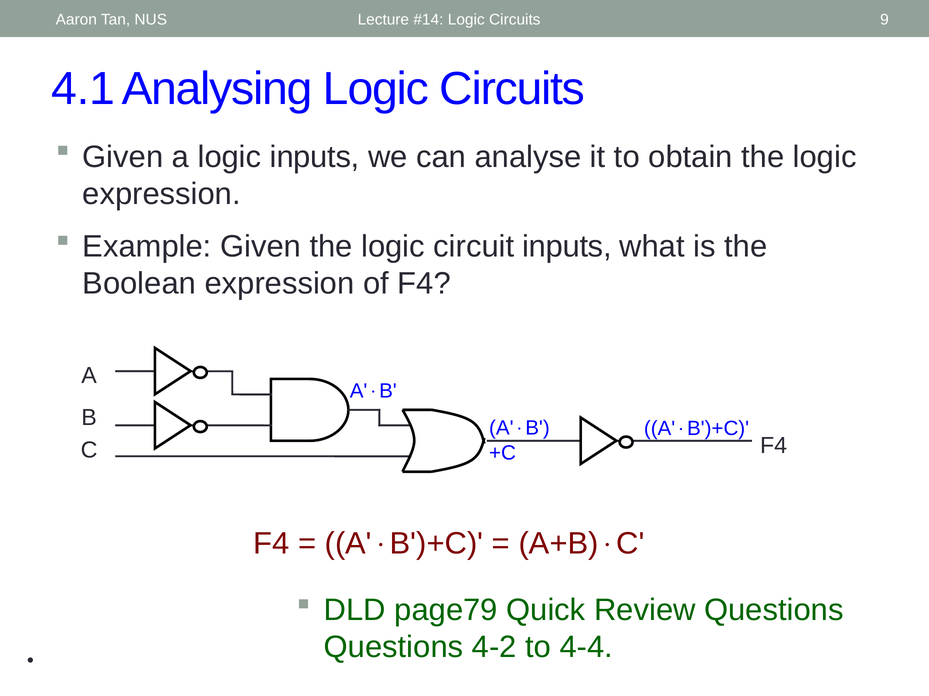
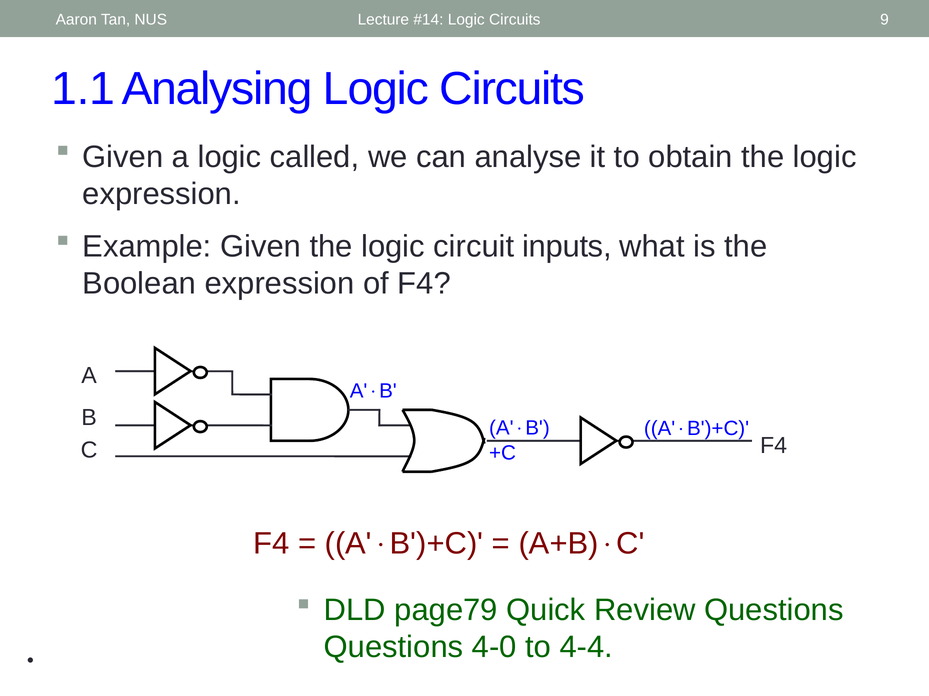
4.1: 4.1 -> 1.1
logic inputs: inputs -> called
4-2: 4-2 -> 4-0
